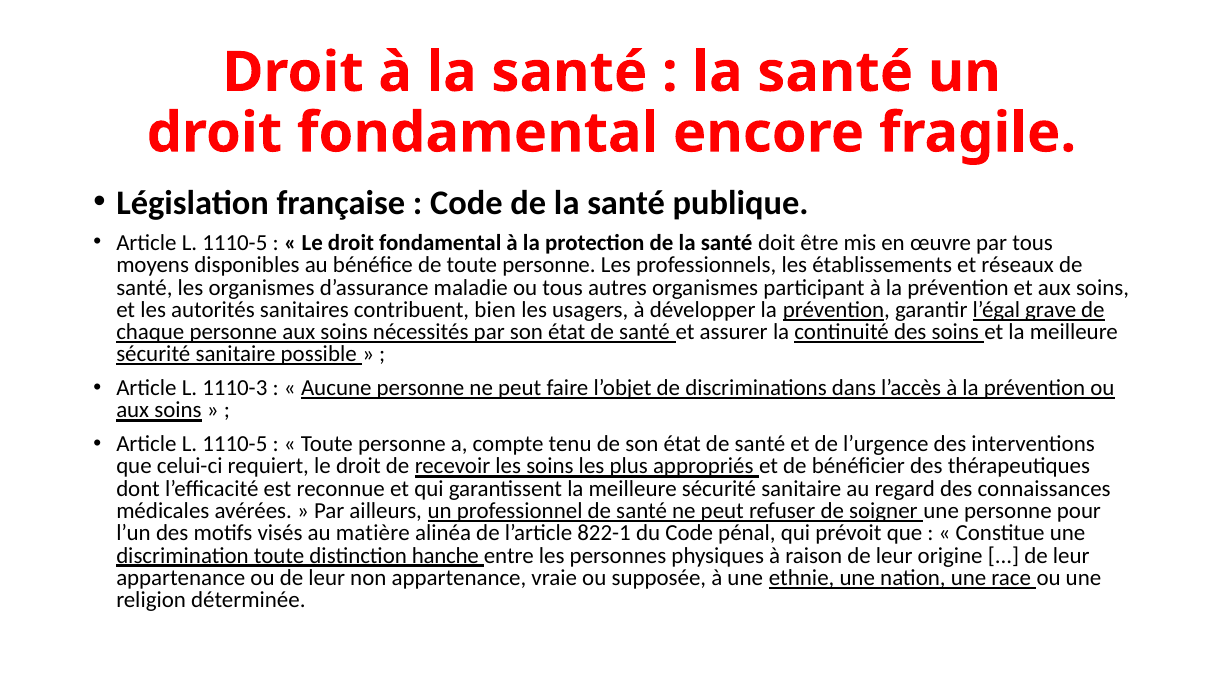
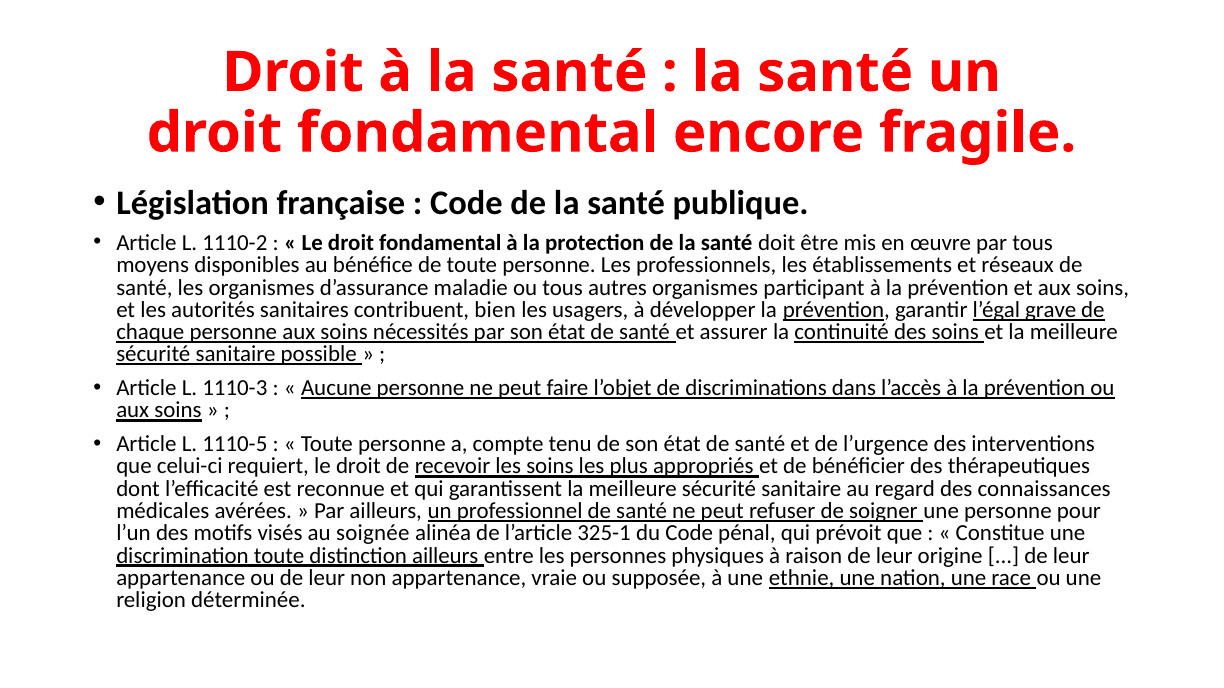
1110-5 at (235, 243): 1110-5 -> 1110-2
matière: matière -> soignée
822-1: 822-1 -> 325-1
distinction hanche: hanche -> ailleurs
